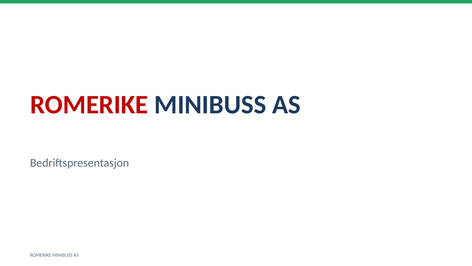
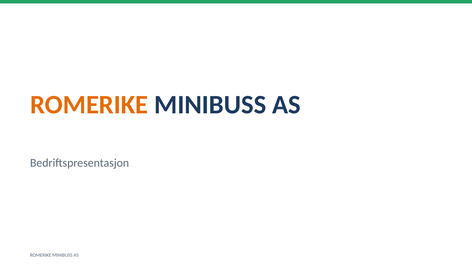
ROMERIKE at (89, 105) colour: red -> orange
